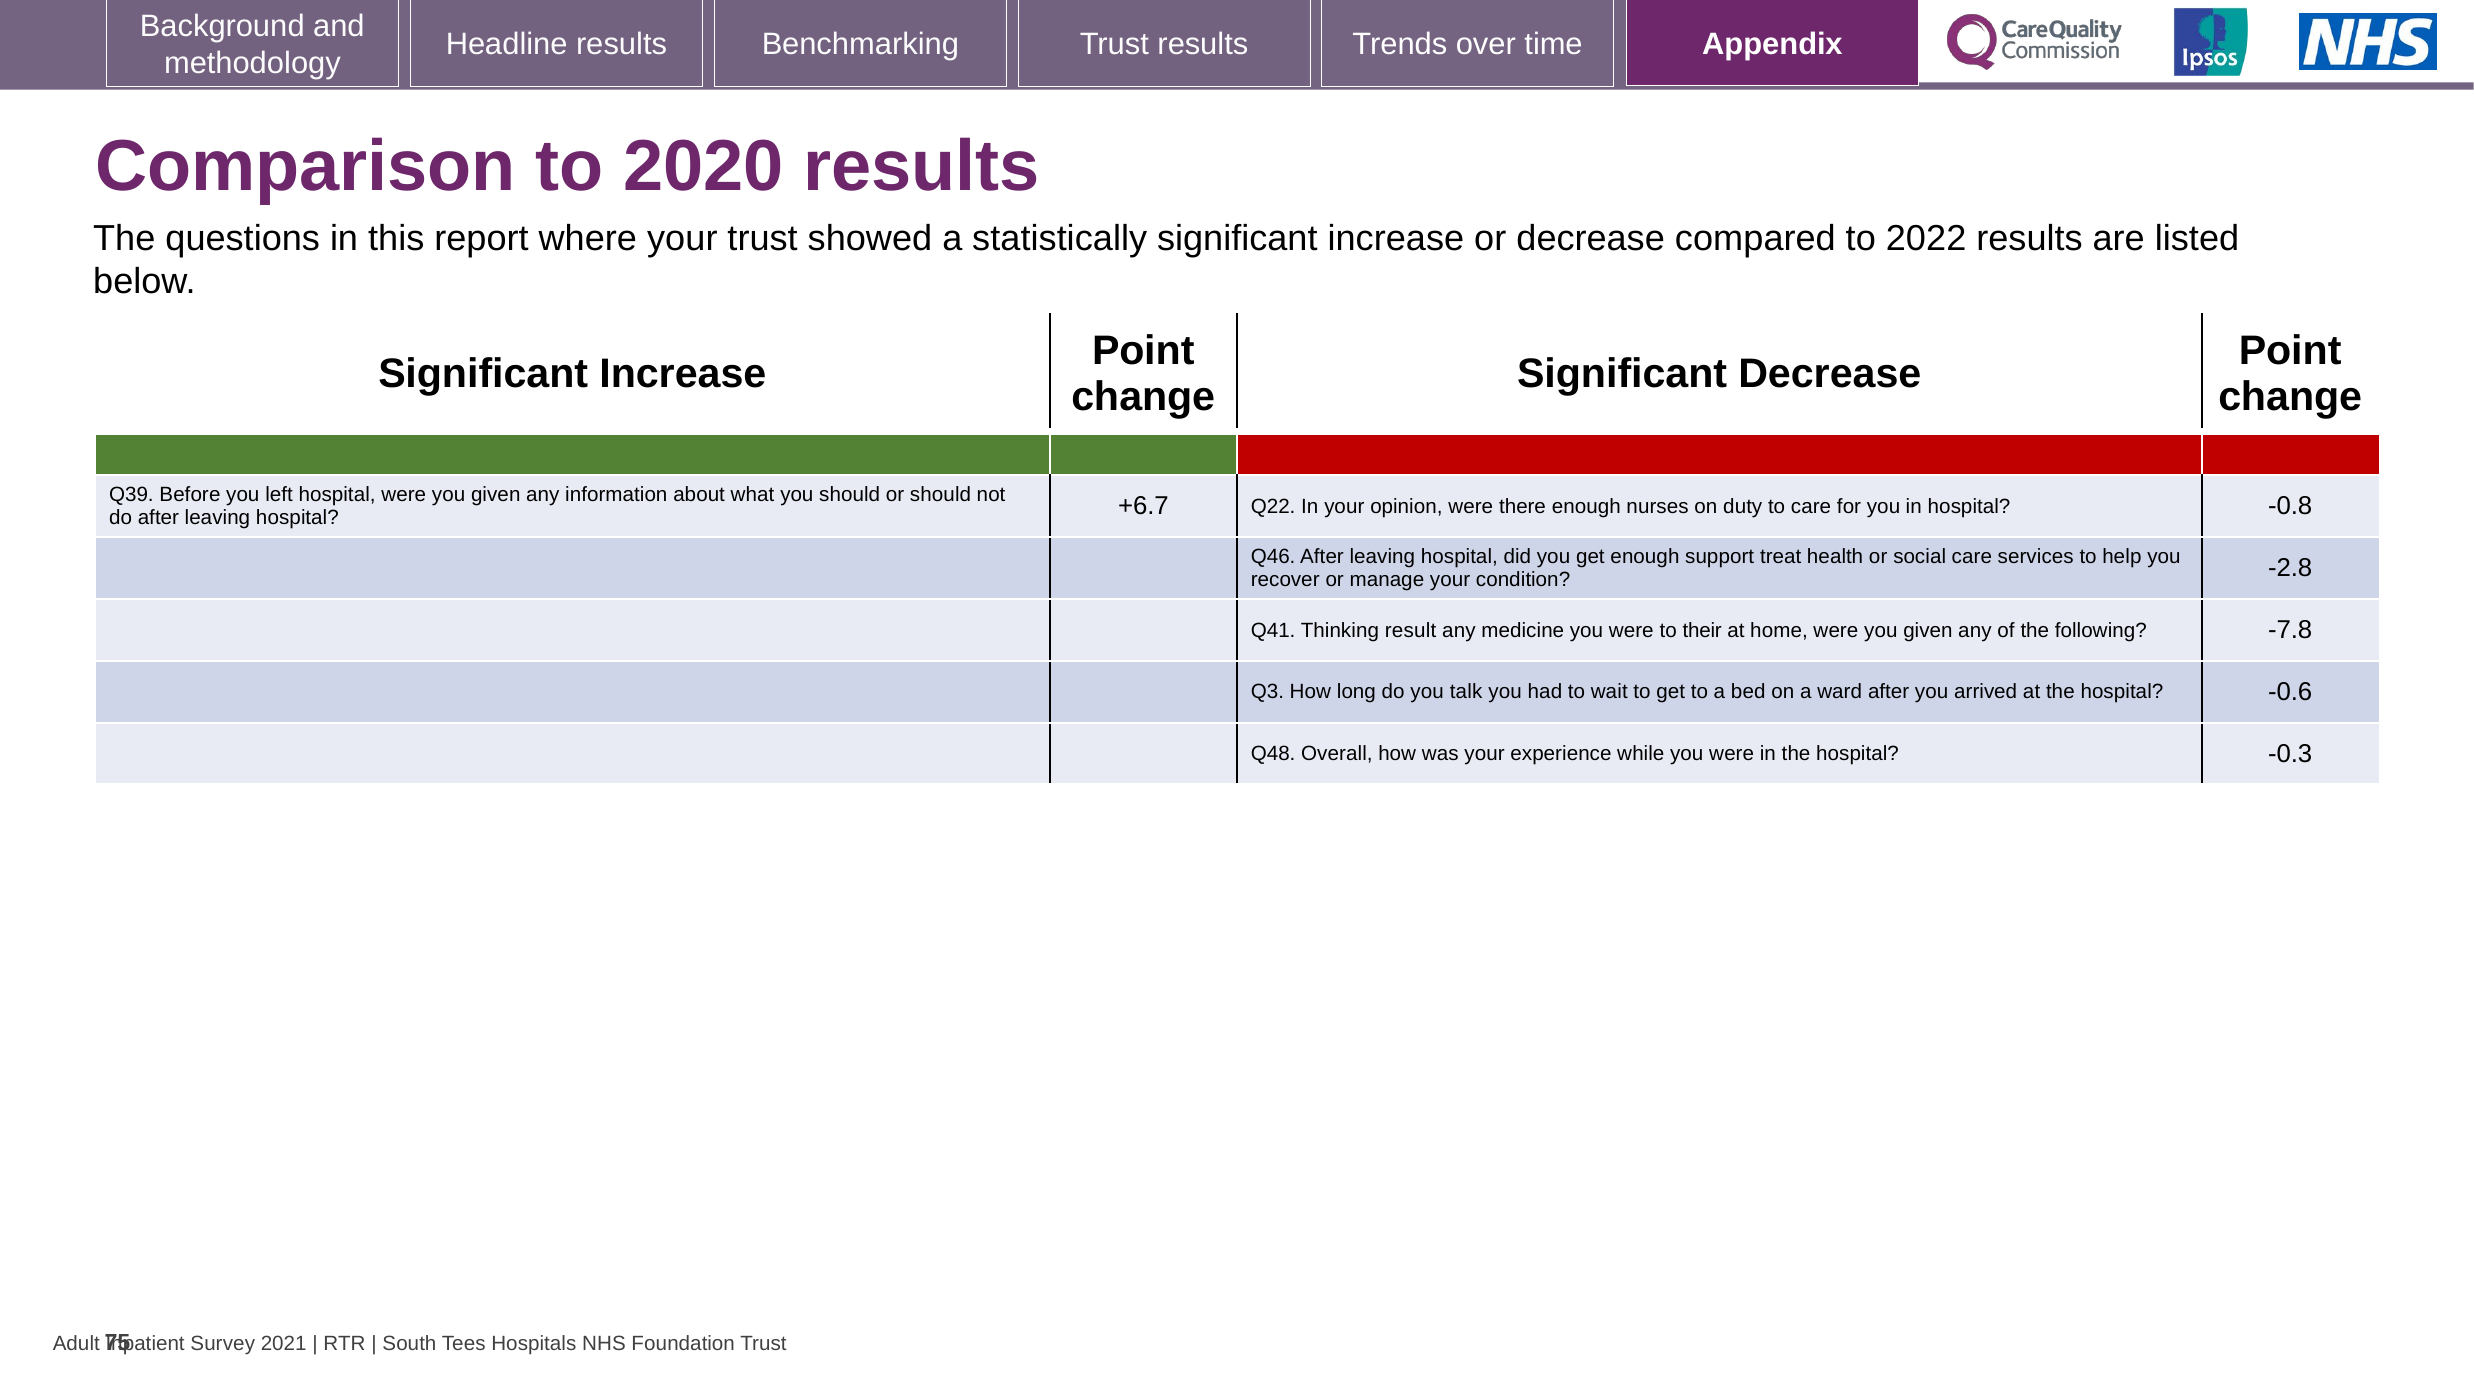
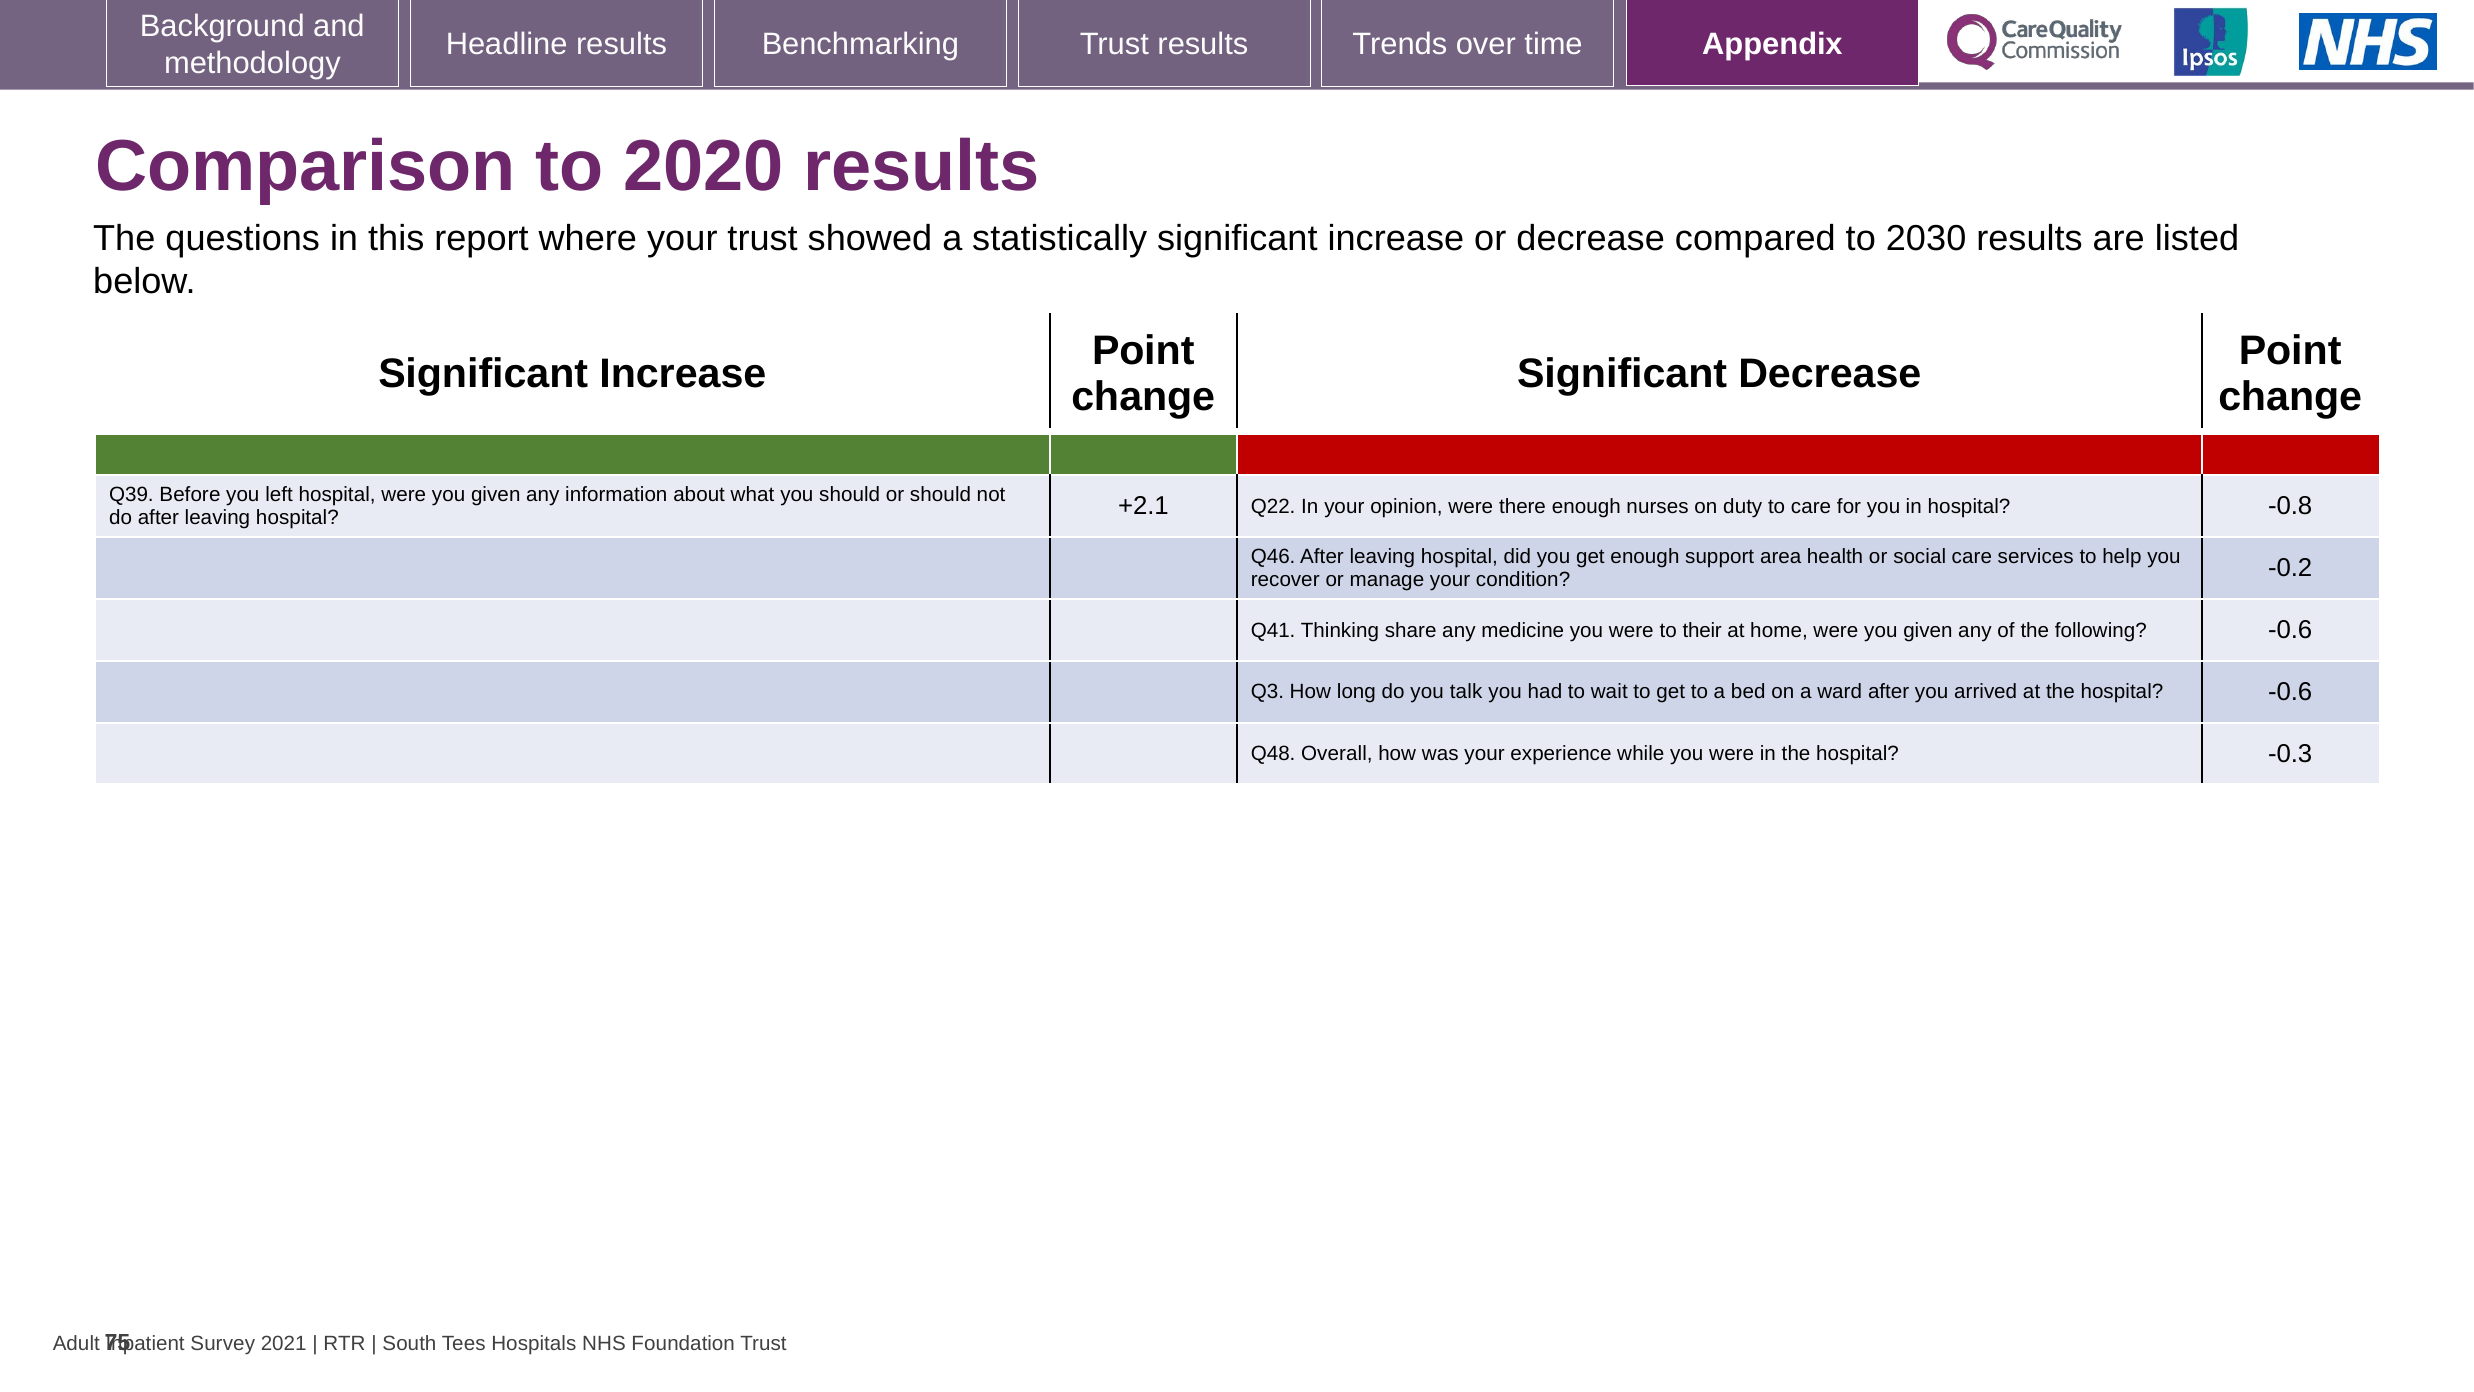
2022: 2022 -> 2030
+6.7: +6.7 -> +2.1
treat: treat -> area
-2.8: -2.8 -> -0.2
result: result -> share
following -7.8: -7.8 -> -0.6
